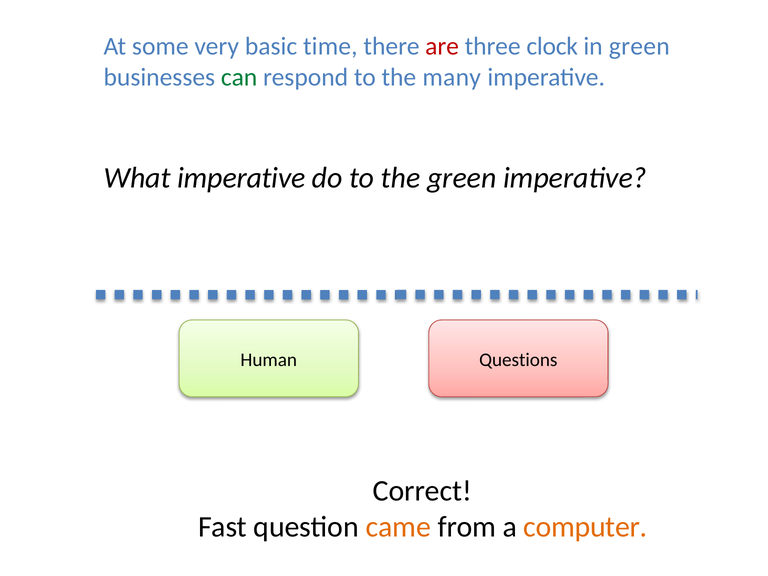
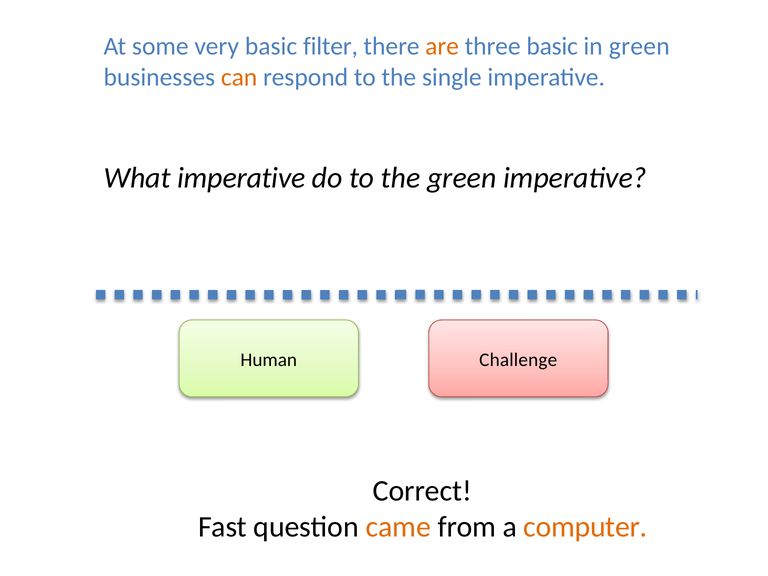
time: time -> filter
are colour: red -> orange
three clock: clock -> basic
can colour: green -> orange
many: many -> single
Questions: Questions -> Challenge
